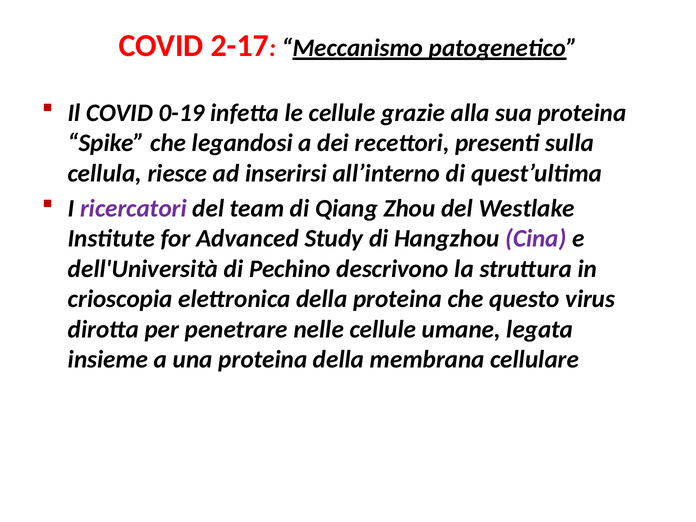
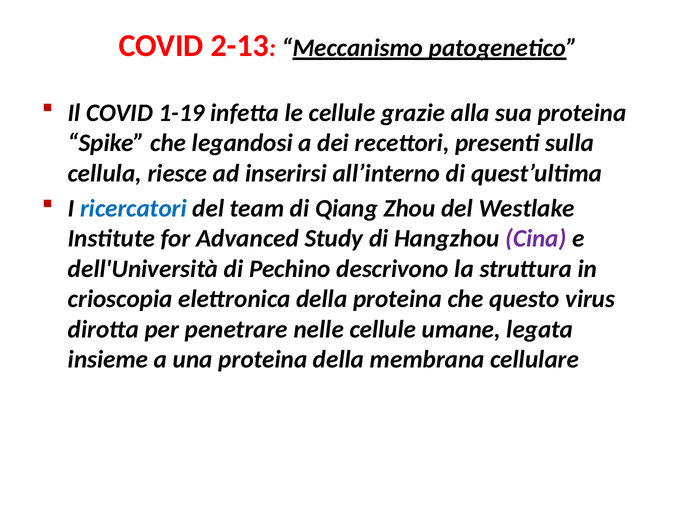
2-17: 2-17 -> 2-13
0-19: 0-19 -> 1-19
ricercatori colour: purple -> blue
